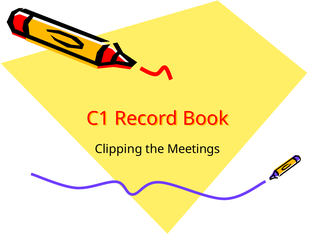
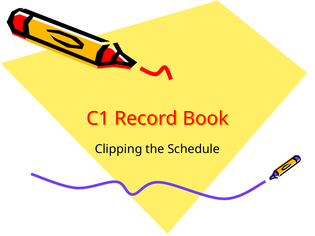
Meetings: Meetings -> Schedule
